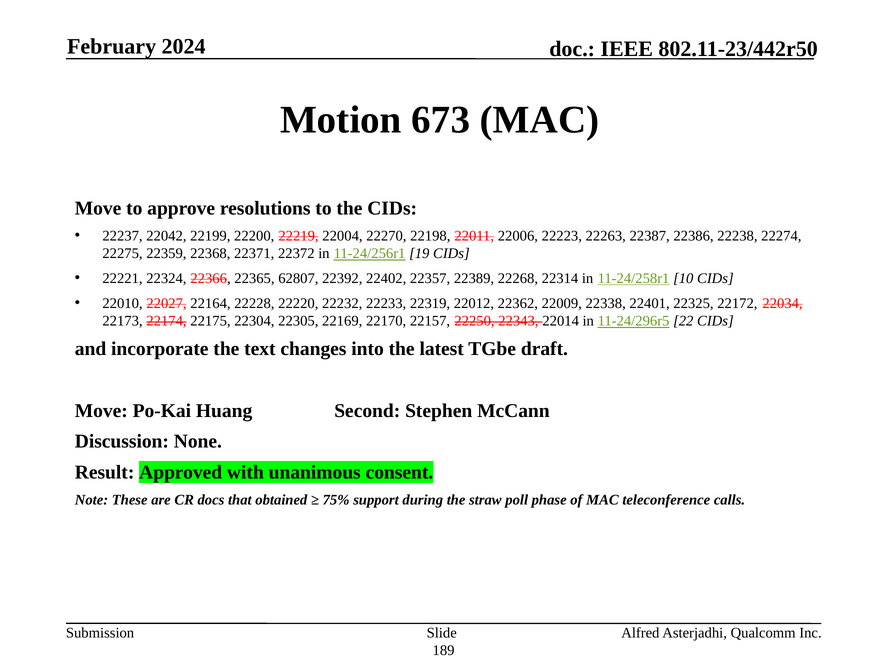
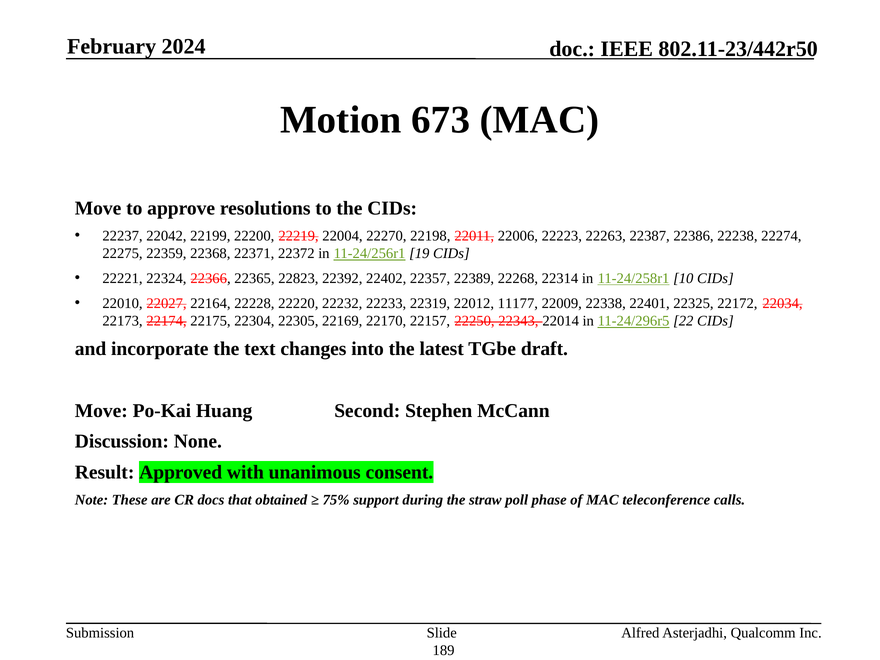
62807: 62807 -> 22823
22362: 22362 -> 11177
